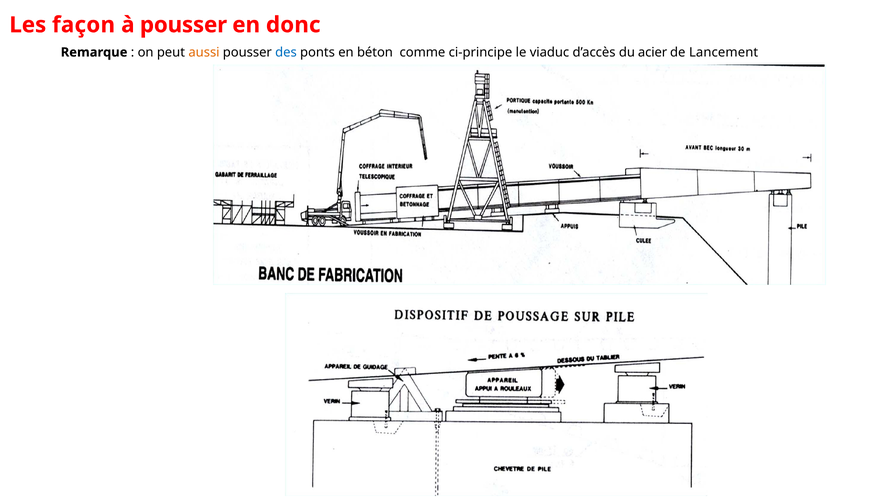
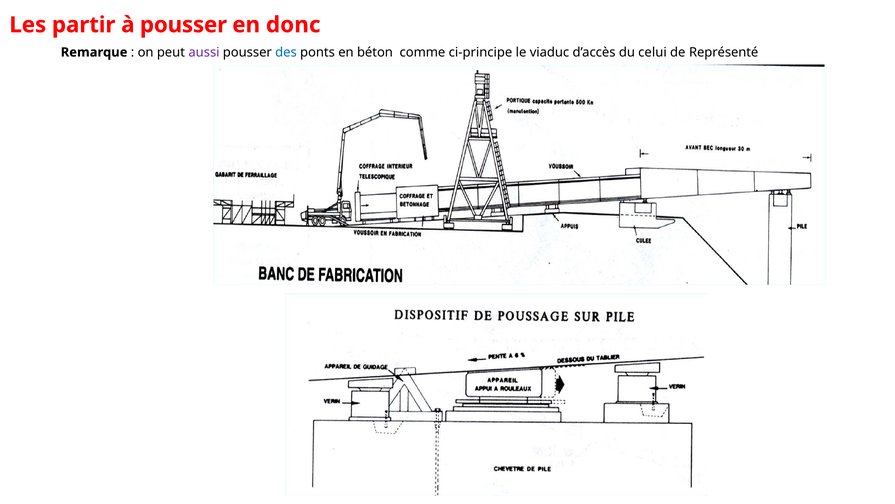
façon: façon -> partir
aussi colour: orange -> purple
acier: acier -> celui
Lancement: Lancement -> Représenté
